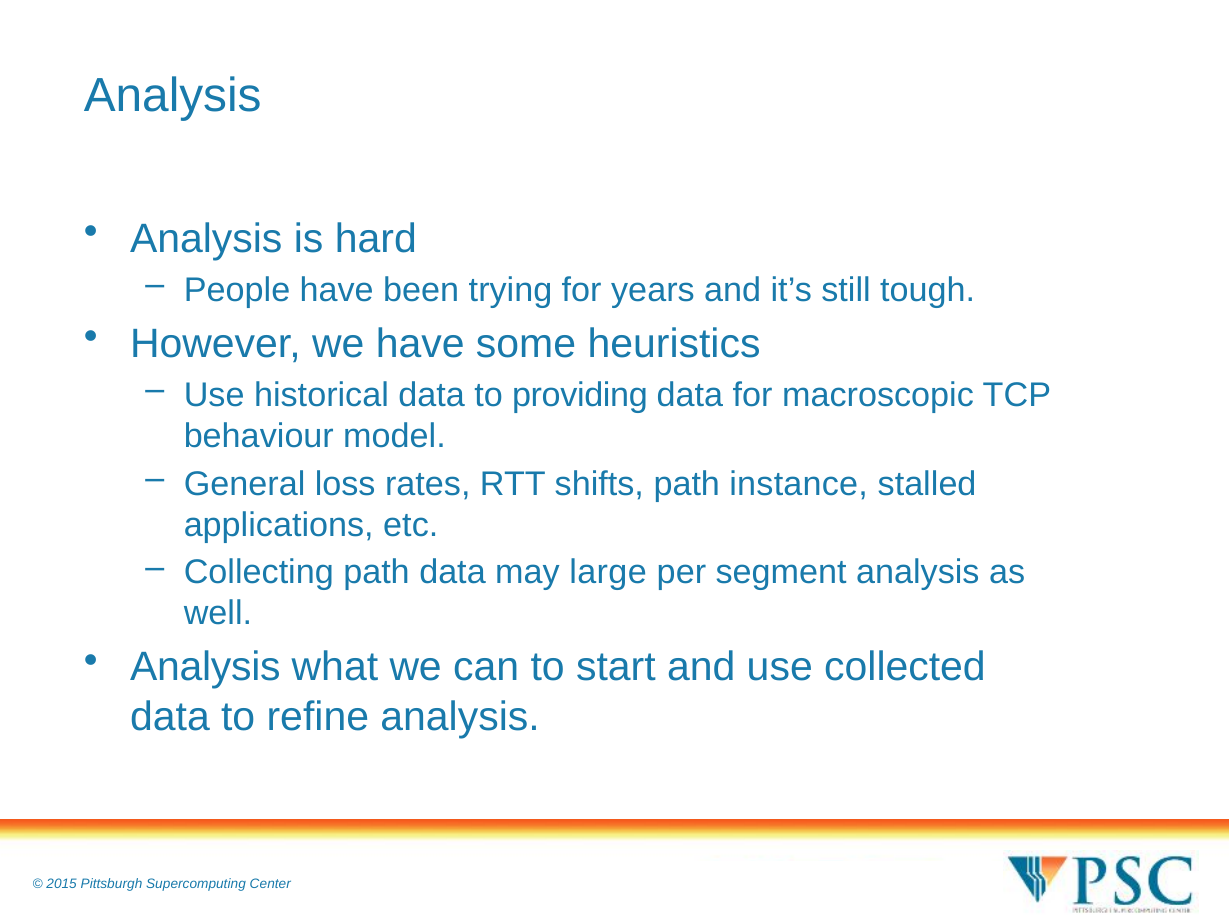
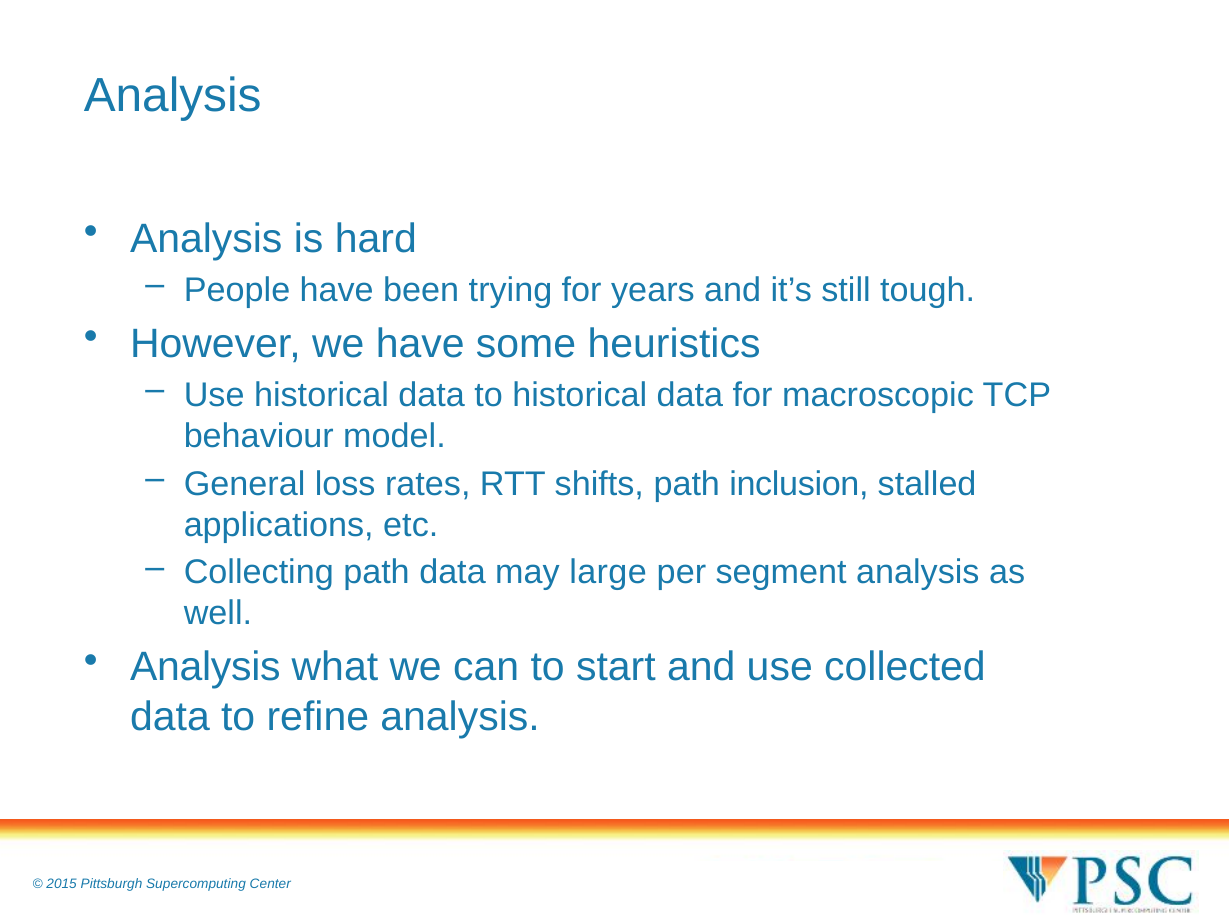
to providing: providing -> historical
instance: instance -> inclusion
